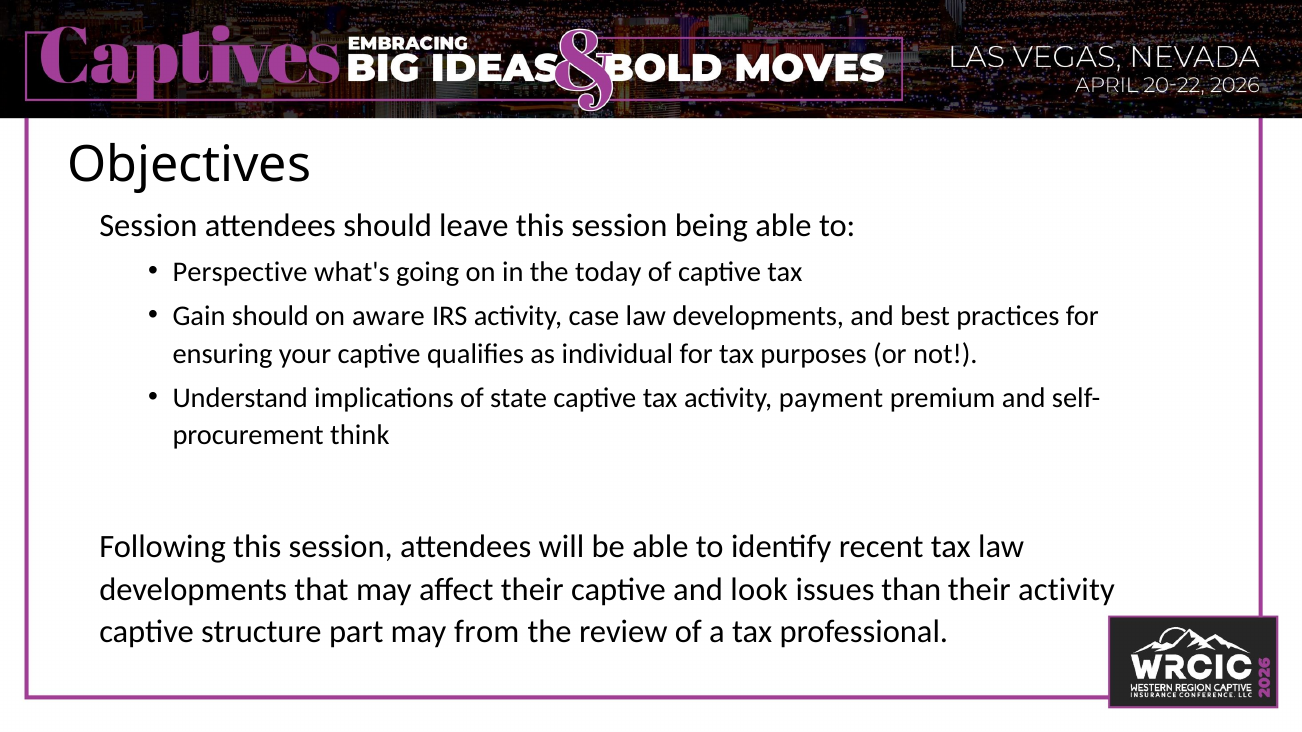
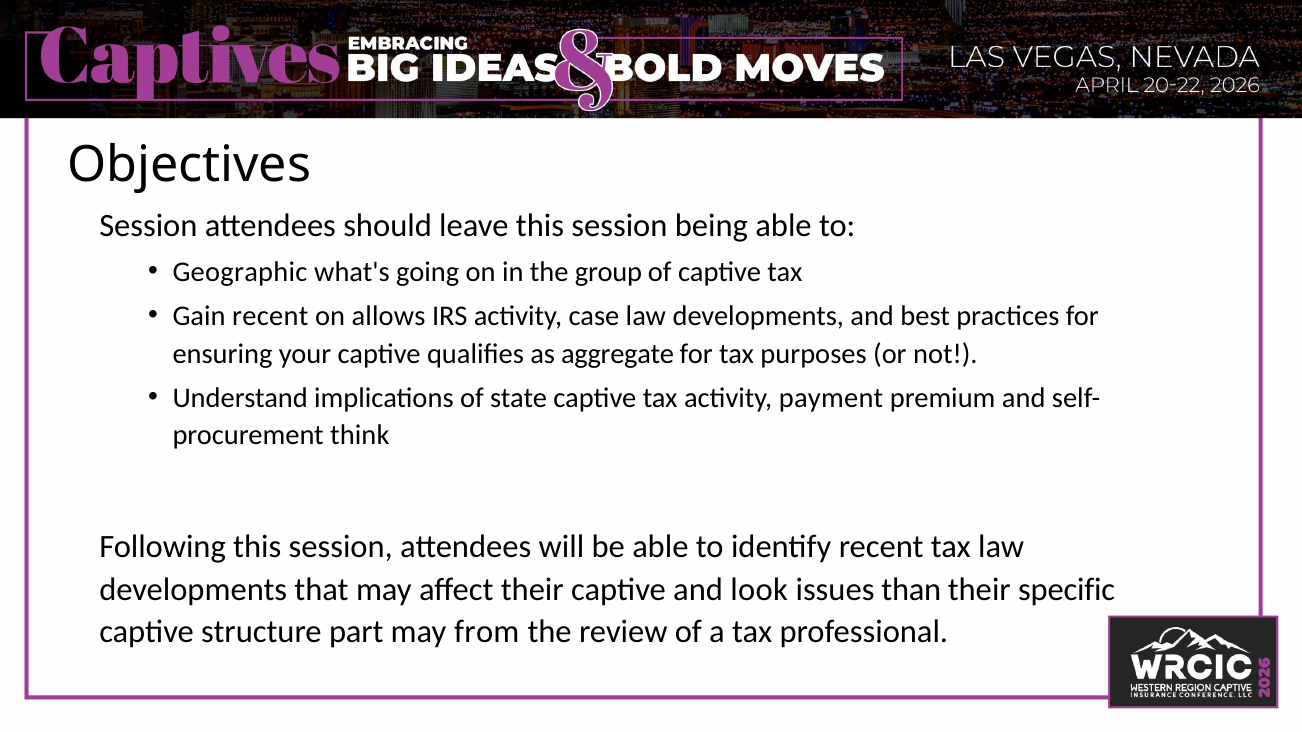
Perspective: Perspective -> Geographic
today: today -> group
Gain should: should -> recent
aware: aware -> allows
individual: individual -> aggregate
their activity: activity -> specific
